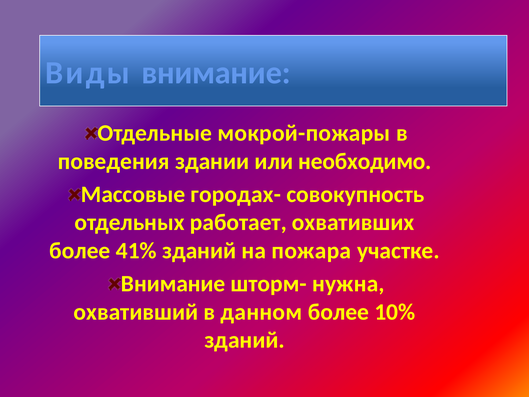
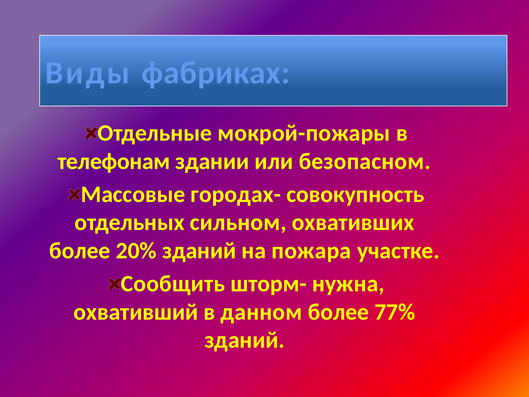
Виды внимание: внимание -> фабриках
поведения: поведения -> телефонам
необходимо: необходимо -> безопасном
работает: работает -> сильном
41%: 41% -> 20%
Внимание at (173, 284): Внимание -> Сообщить
10%: 10% -> 77%
